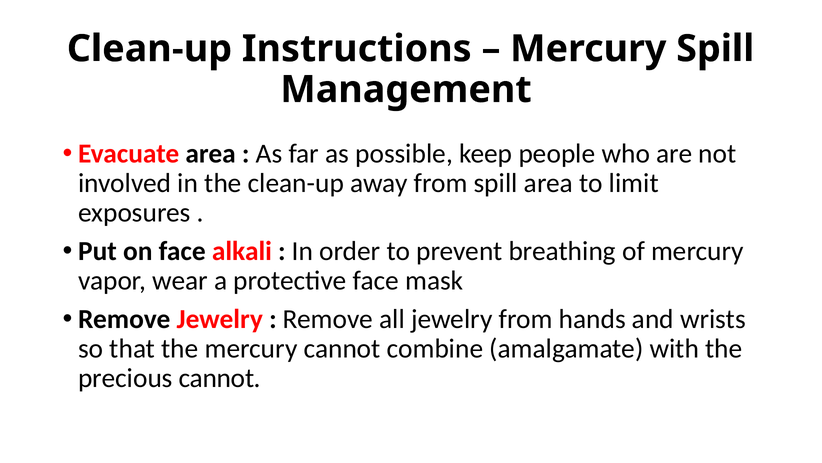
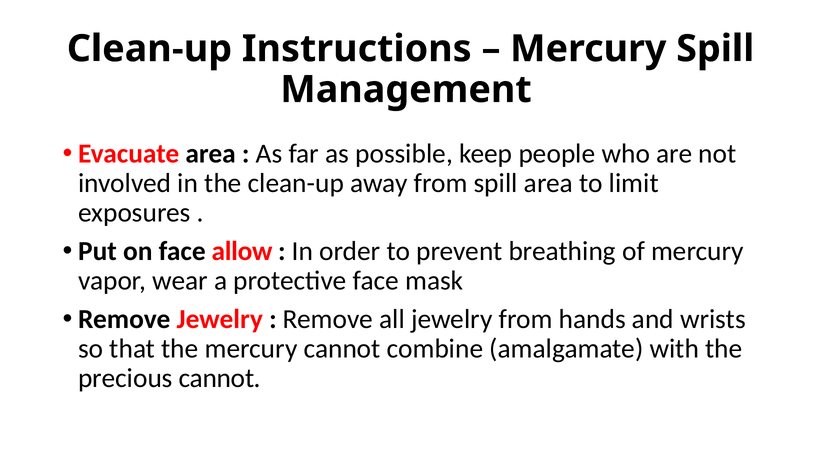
alkali: alkali -> allow
